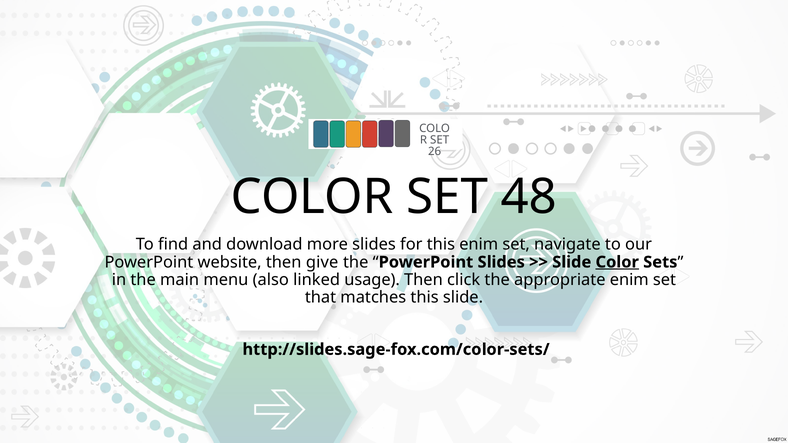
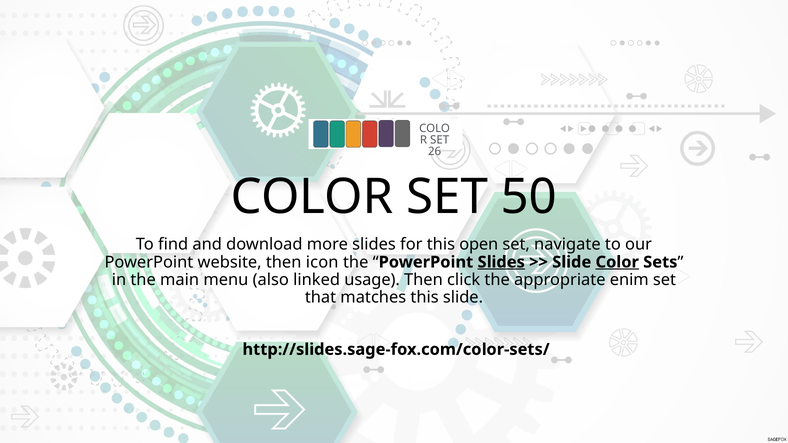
48: 48 -> 50
this enim: enim -> open
give: give -> icon
Slides at (501, 262) underline: none -> present
